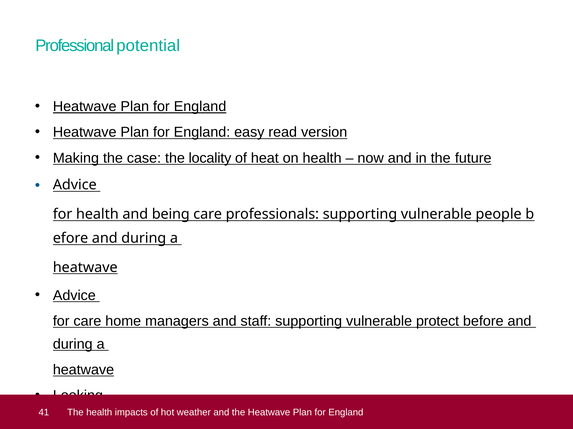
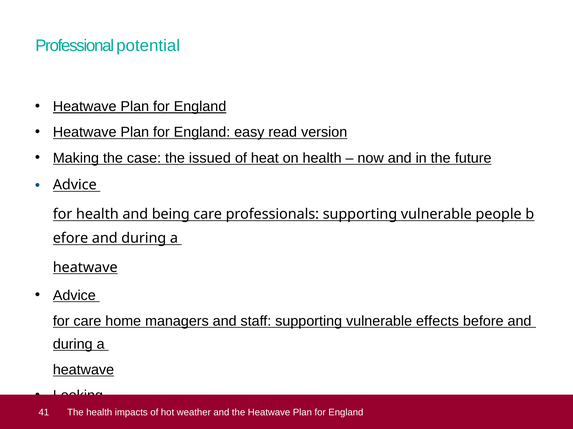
locality: locality -> issued
protect: protect -> effects
